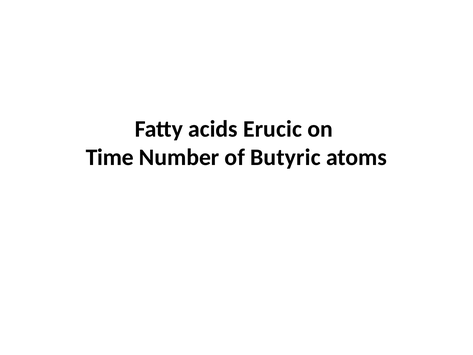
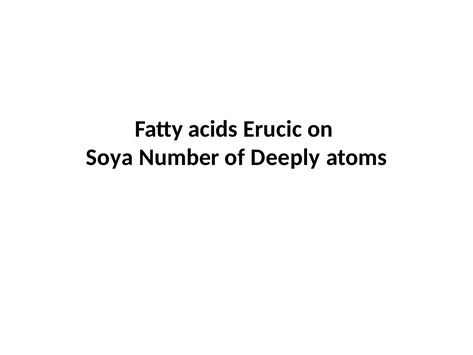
Time: Time -> Soya
Butyric: Butyric -> Deeply
